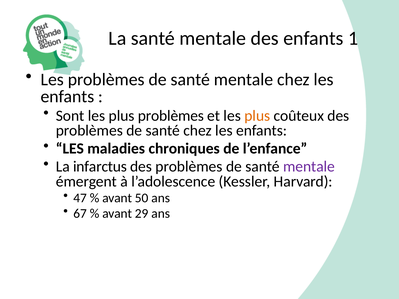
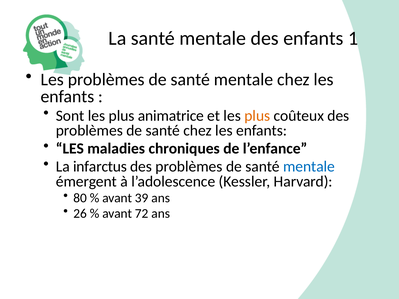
plus problèmes: problèmes -> animatrice
mentale at (309, 167) colour: purple -> blue
47: 47 -> 80
50: 50 -> 39
67: 67 -> 26
29: 29 -> 72
